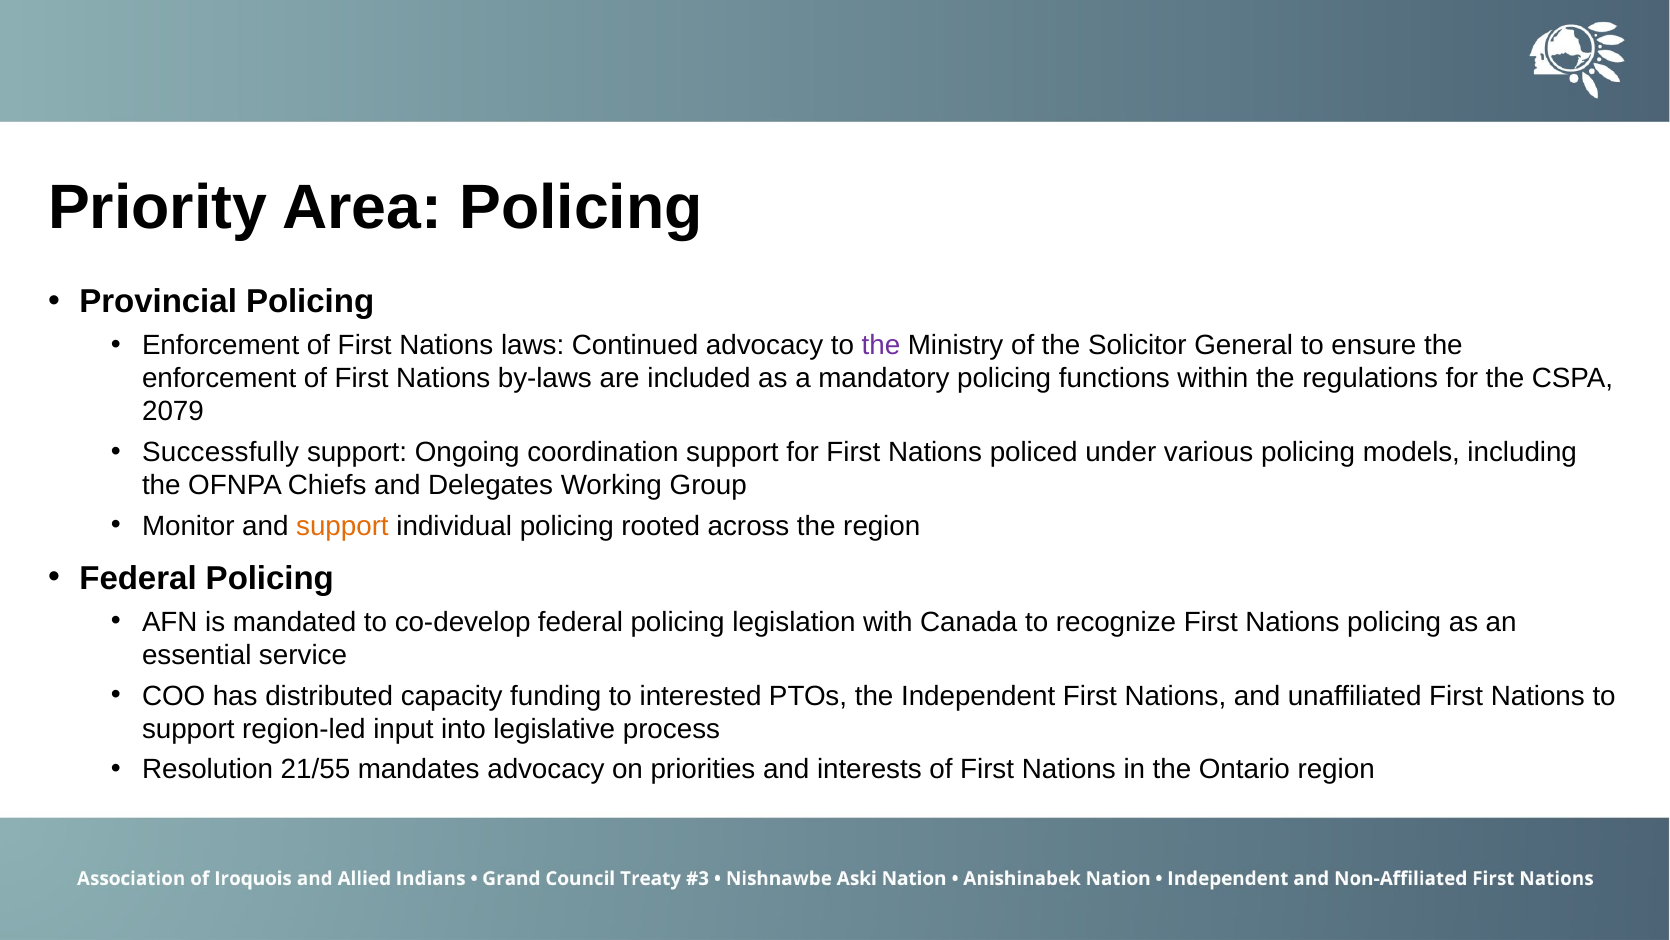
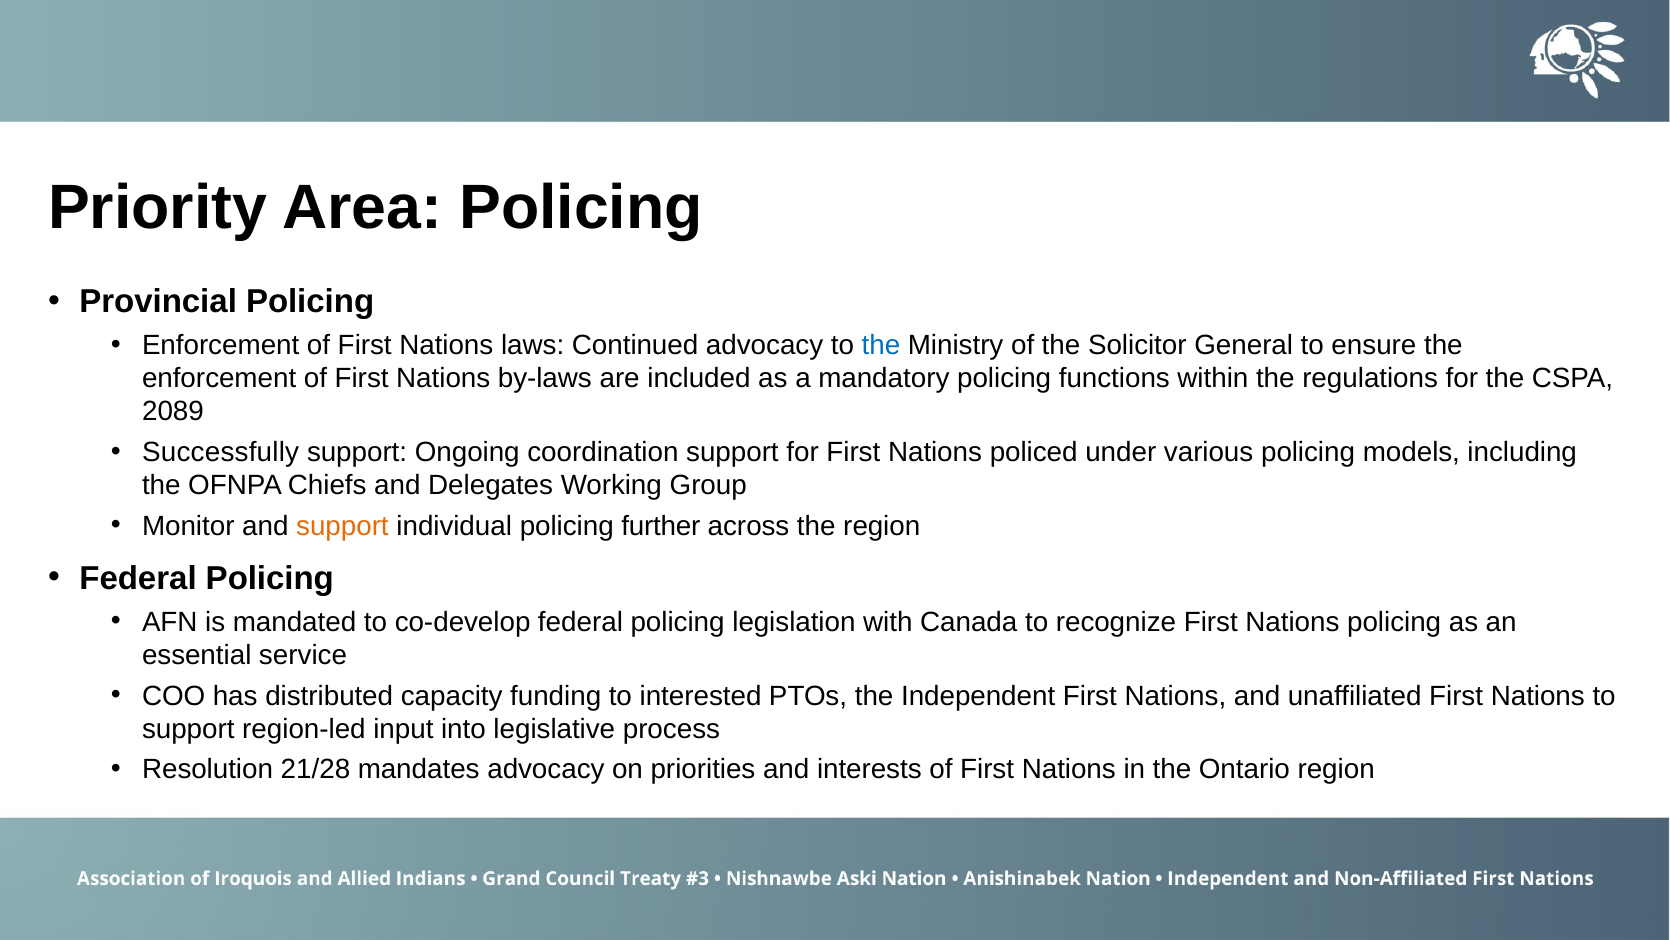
the at (881, 345) colour: purple -> blue
2079: 2079 -> 2089
rooted: rooted -> further
21/55: 21/55 -> 21/28
